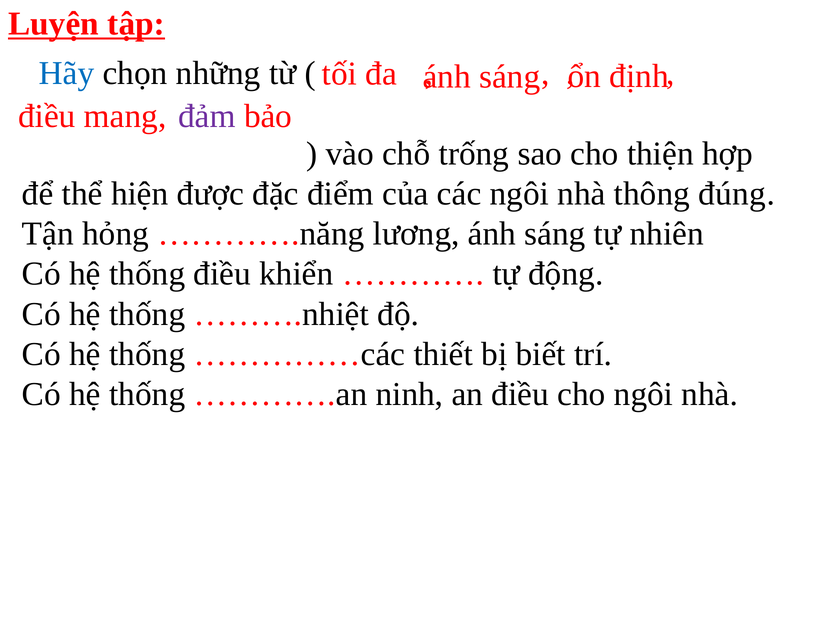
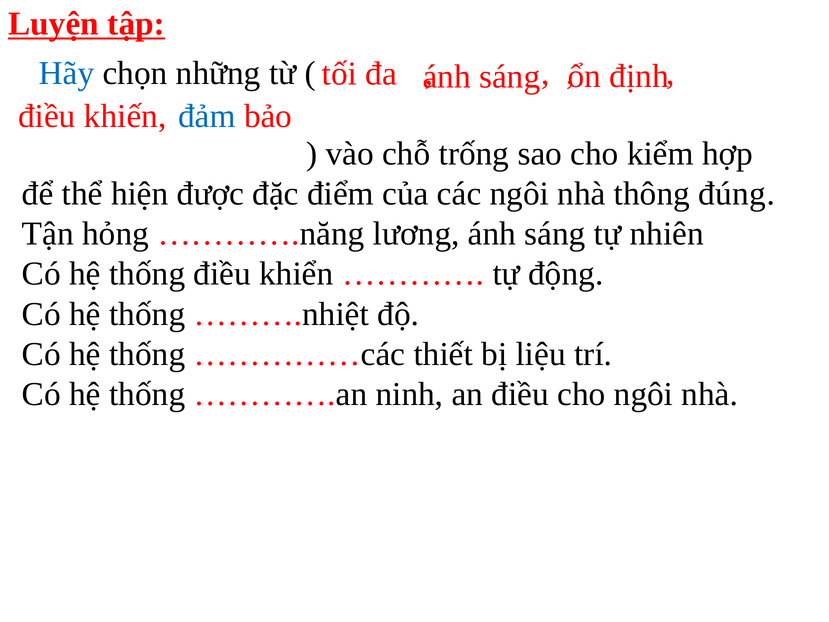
mang: mang -> khiến
đảm colour: purple -> blue
thiện: thiện -> kiểm
biết: biết -> liệu
